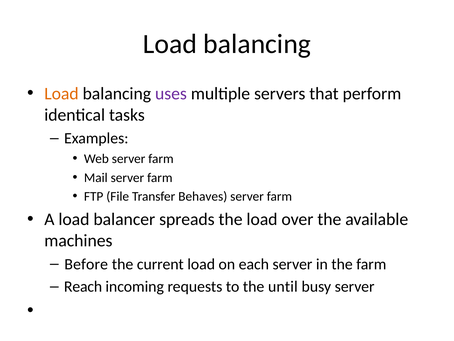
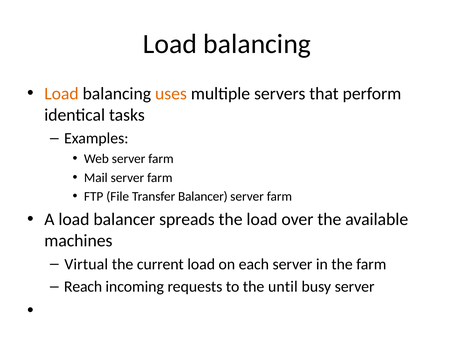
uses colour: purple -> orange
Transfer Behaves: Behaves -> Balancer
Before: Before -> Virtual
